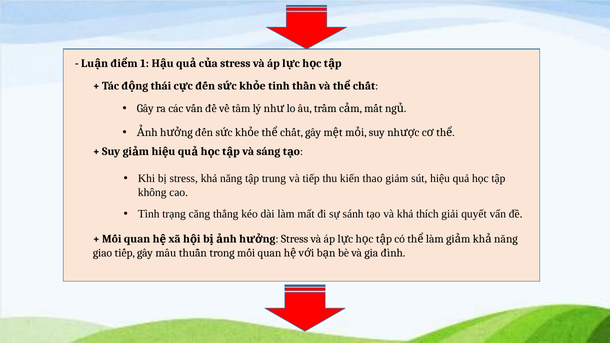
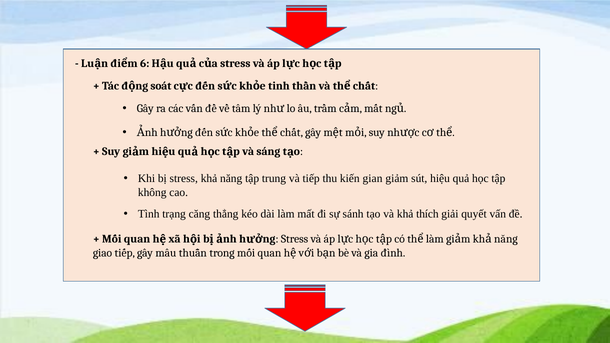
1: 1 -> 6
thái: thái -> soát
thao: thao -> gian
